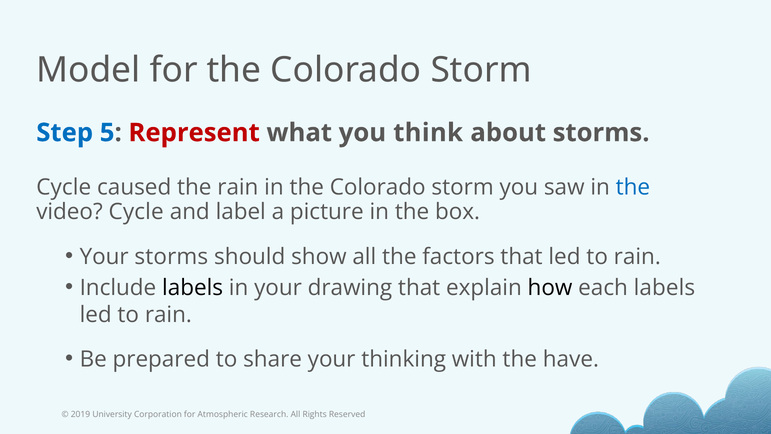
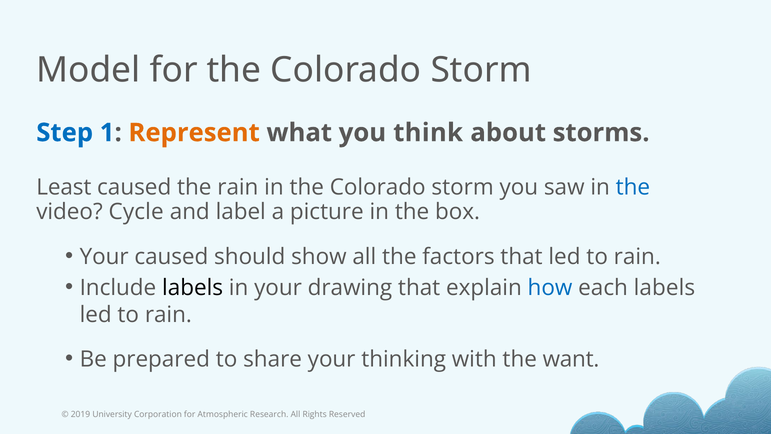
5: 5 -> 1
Represent colour: red -> orange
Cycle at (64, 187): Cycle -> Least
Your storms: storms -> caused
how colour: black -> blue
have: have -> want
